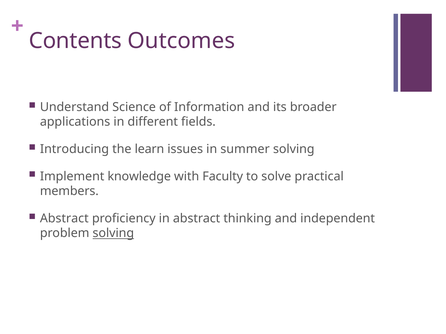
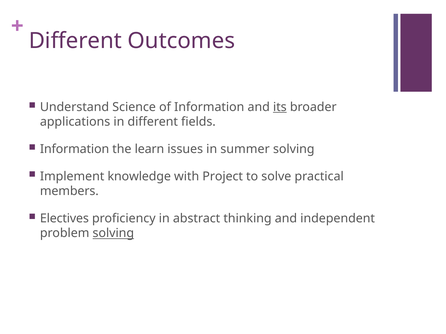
Contents at (75, 41): Contents -> Different
its underline: none -> present
Introducing at (74, 149): Introducing -> Information
Faculty: Faculty -> Project
Abstract at (64, 219): Abstract -> Electives
